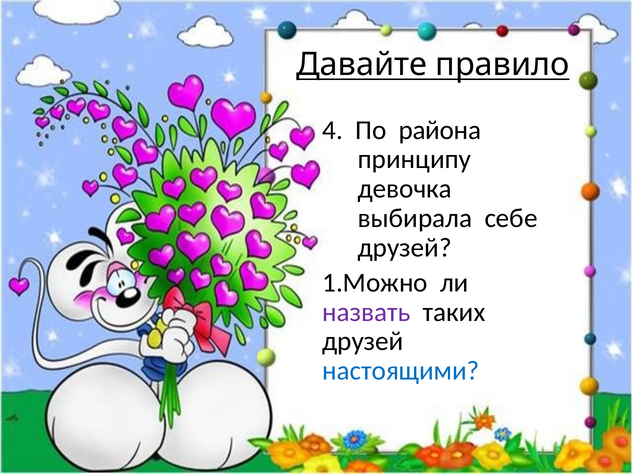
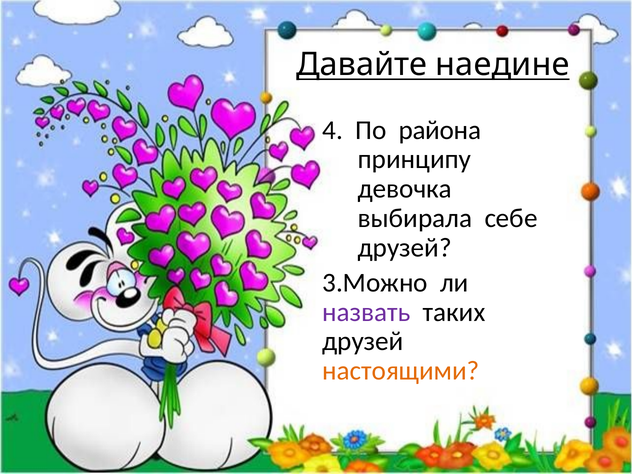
правило: правило -> наедине
1.Можно: 1.Можно -> 3.Можно
настоящими colour: blue -> orange
